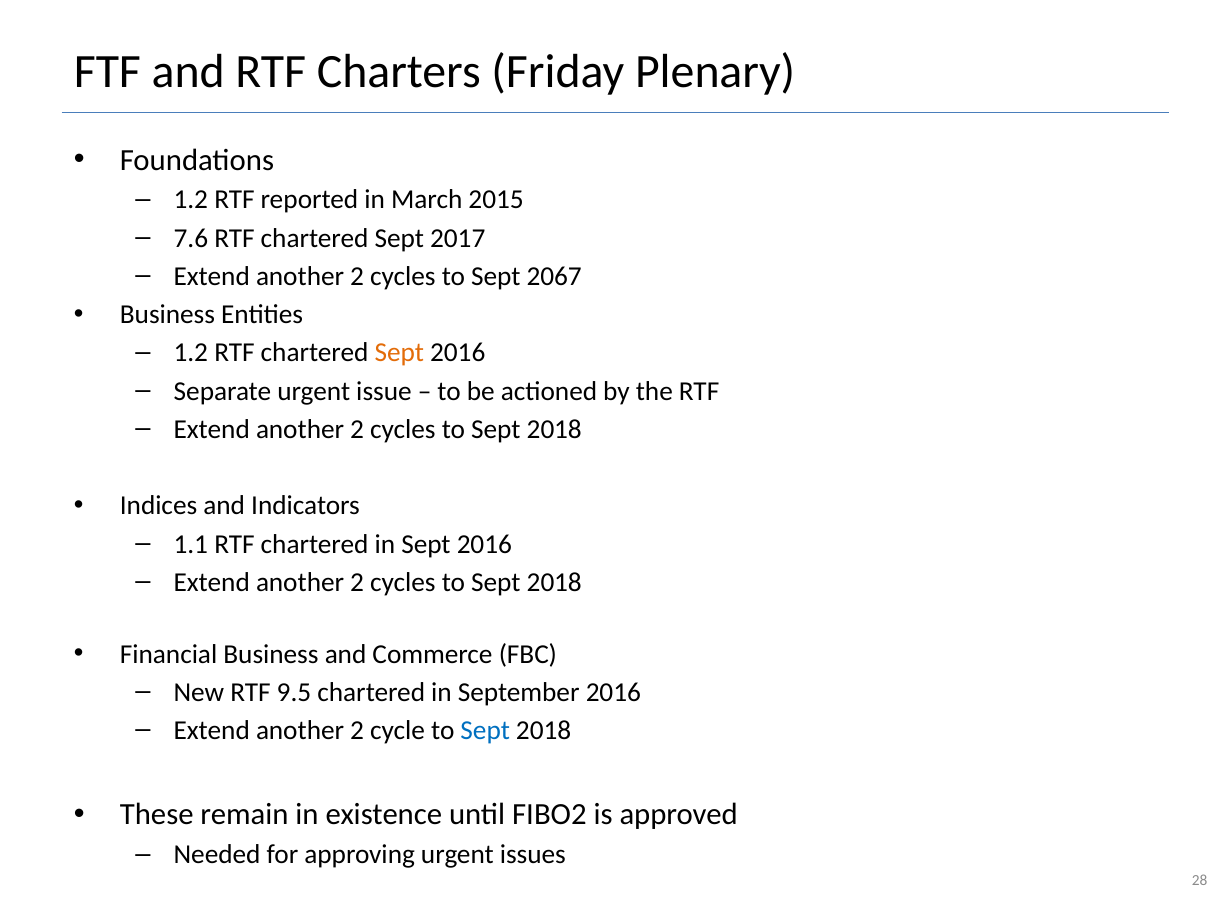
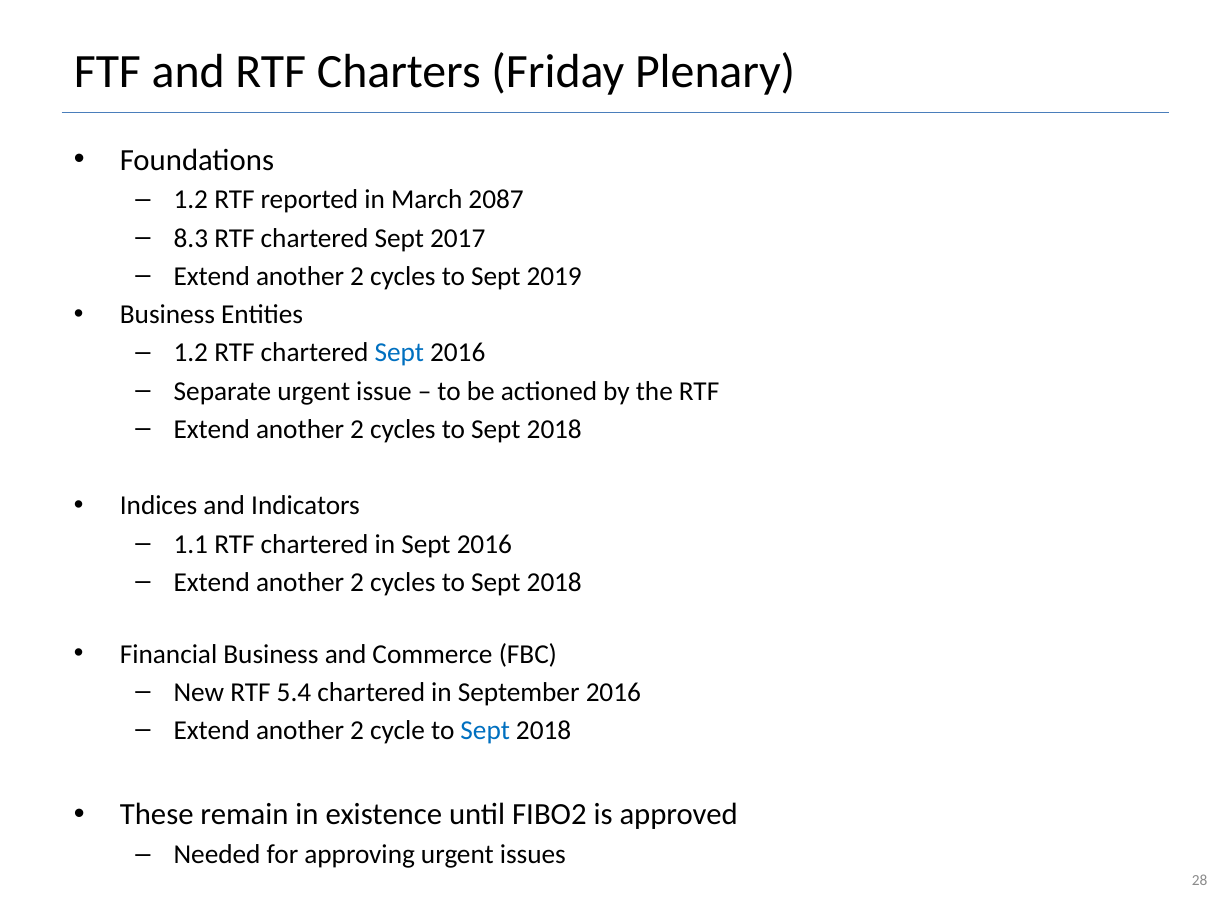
2015: 2015 -> 2087
7.6: 7.6 -> 8.3
2067: 2067 -> 2019
Sept at (399, 353) colour: orange -> blue
9.5: 9.5 -> 5.4
